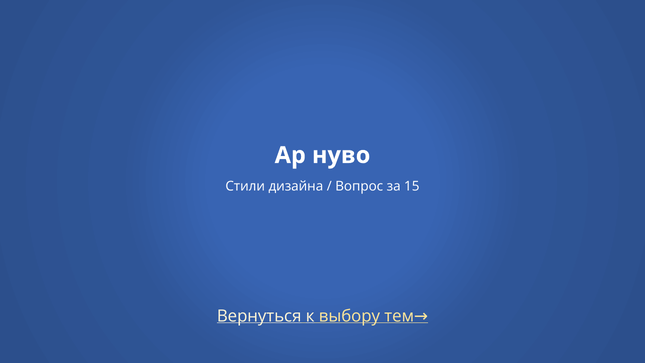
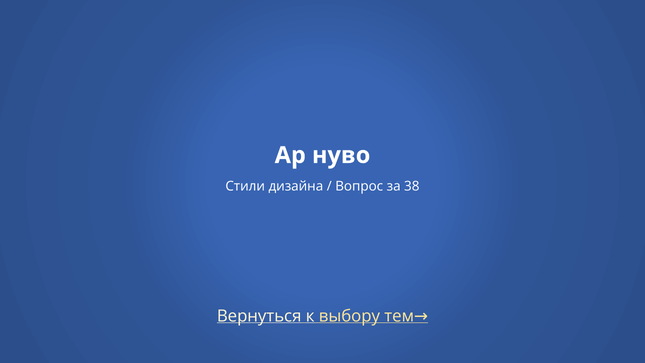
15: 15 -> 38
